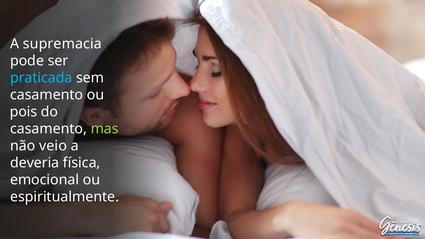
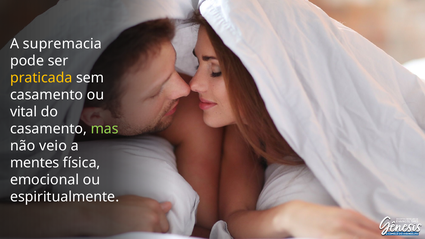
praticada colour: light blue -> yellow
pois: pois -> vital
deveria: deveria -> mentes
